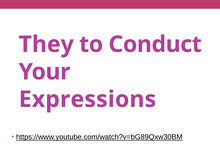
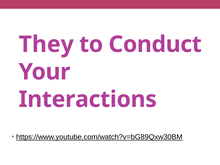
Expressions: Expressions -> Interactions
